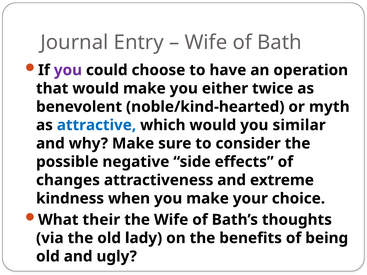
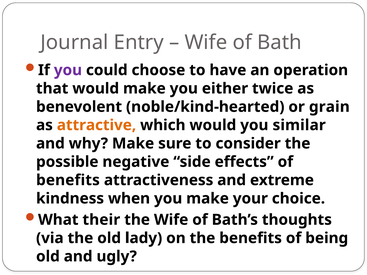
myth: myth -> grain
attractive colour: blue -> orange
changes at (68, 180): changes -> benefits
